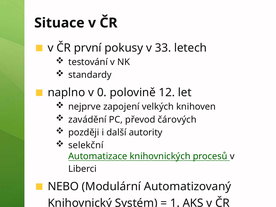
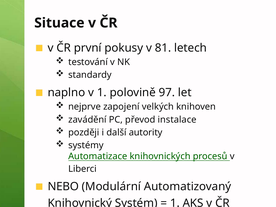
33: 33 -> 81
v 0: 0 -> 1
12: 12 -> 97
čárových: čárových -> instalace
selekční: selekční -> systémy
